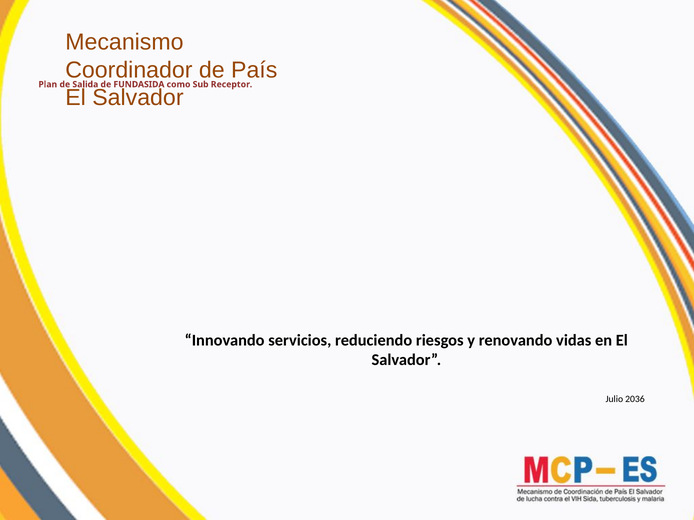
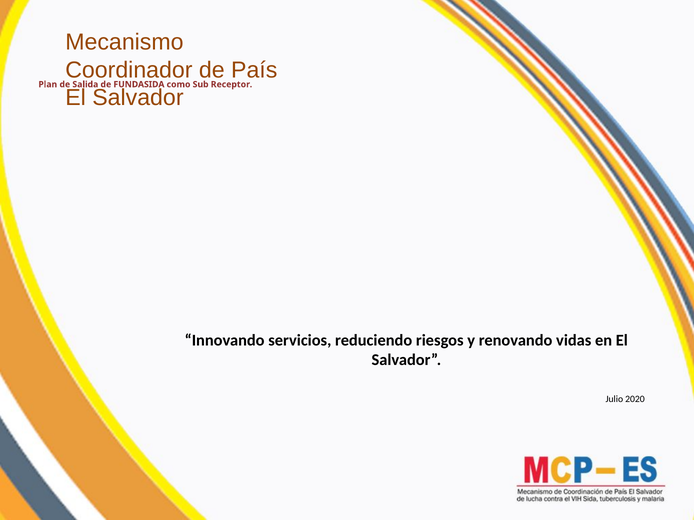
2036: 2036 -> 2020
